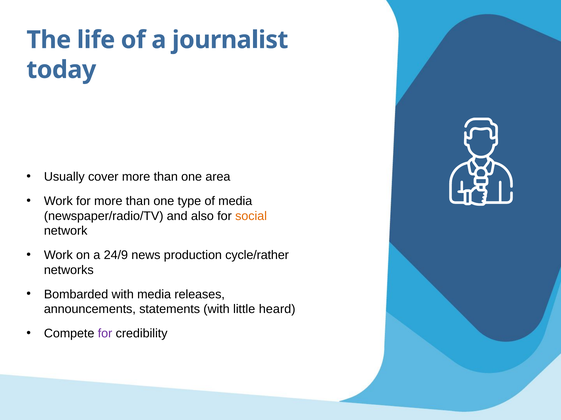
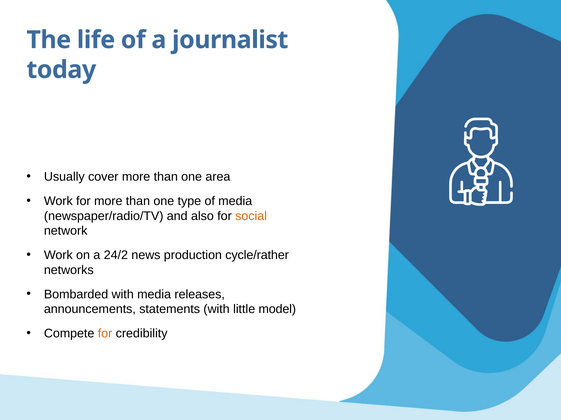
24/9: 24/9 -> 24/2
heard: heard -> model
for at (105, 334) colour: purple -> orange
